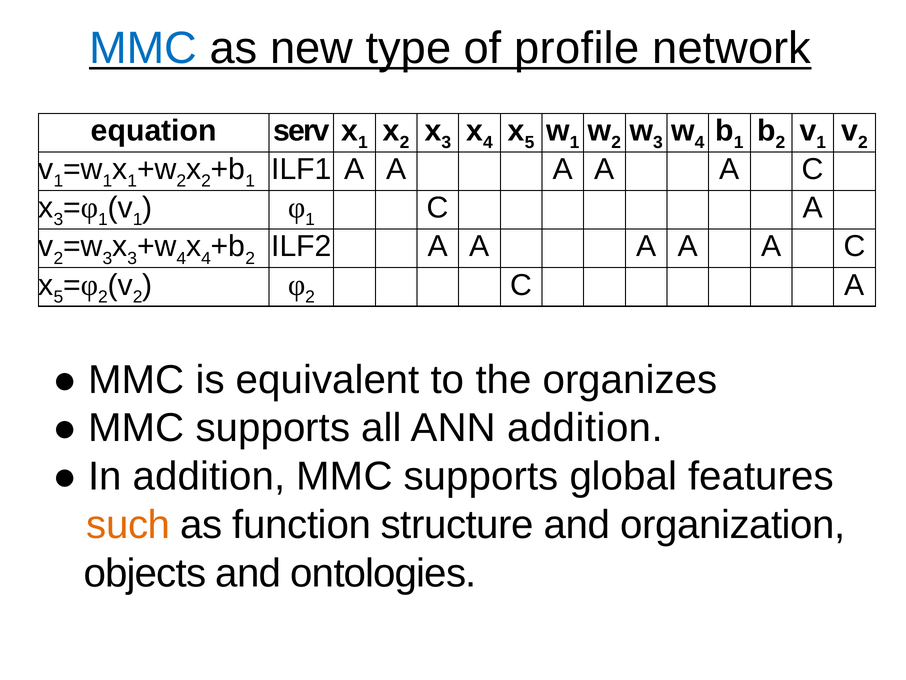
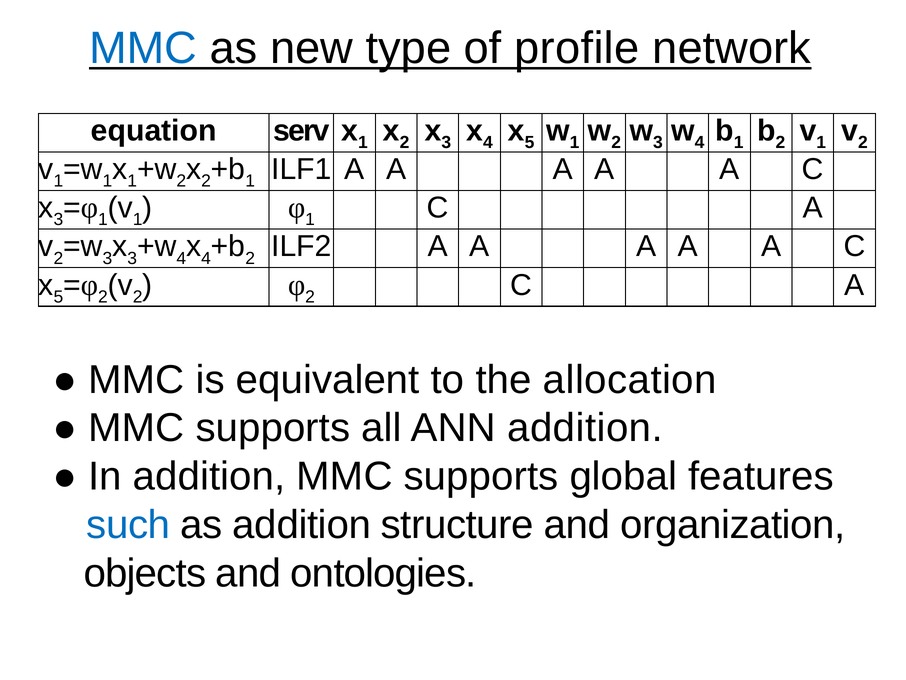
organizes: organizes -> allocation
such colour: orange -> blue
as function: function -> addition
